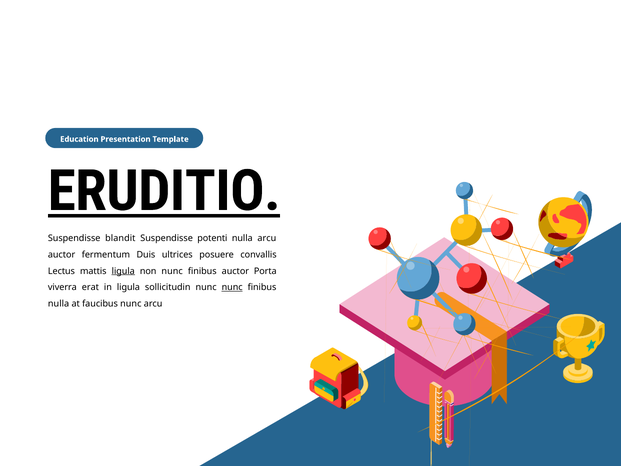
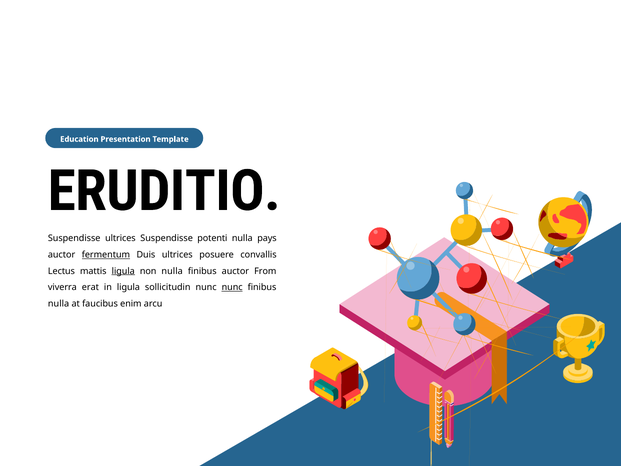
ERUDITIO underline: present -> none
Suspendisse blandit: blandit -> ultrices
nulla arcu: arcu -> pays
fermentum underline: none -> present
non nunc: nunc -> nulla
Porta: Porta -> From
faucibus nunc: nunc -> enim
